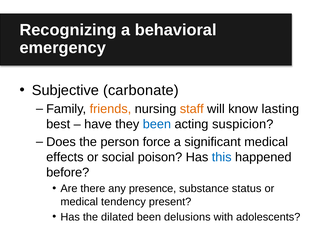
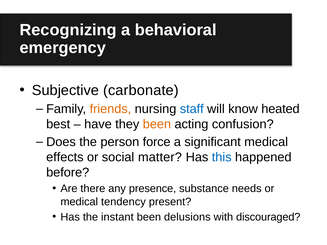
staff colour: orange -> blue
lasting: lasting -> heated
been at (157, 124) colour: blue -> orange
suspicion: suspicion -> confusion
poison: poison -> matter
status: status -> needs
dilated: dilated -> instant
adolescents: adolescents -> discouraged
